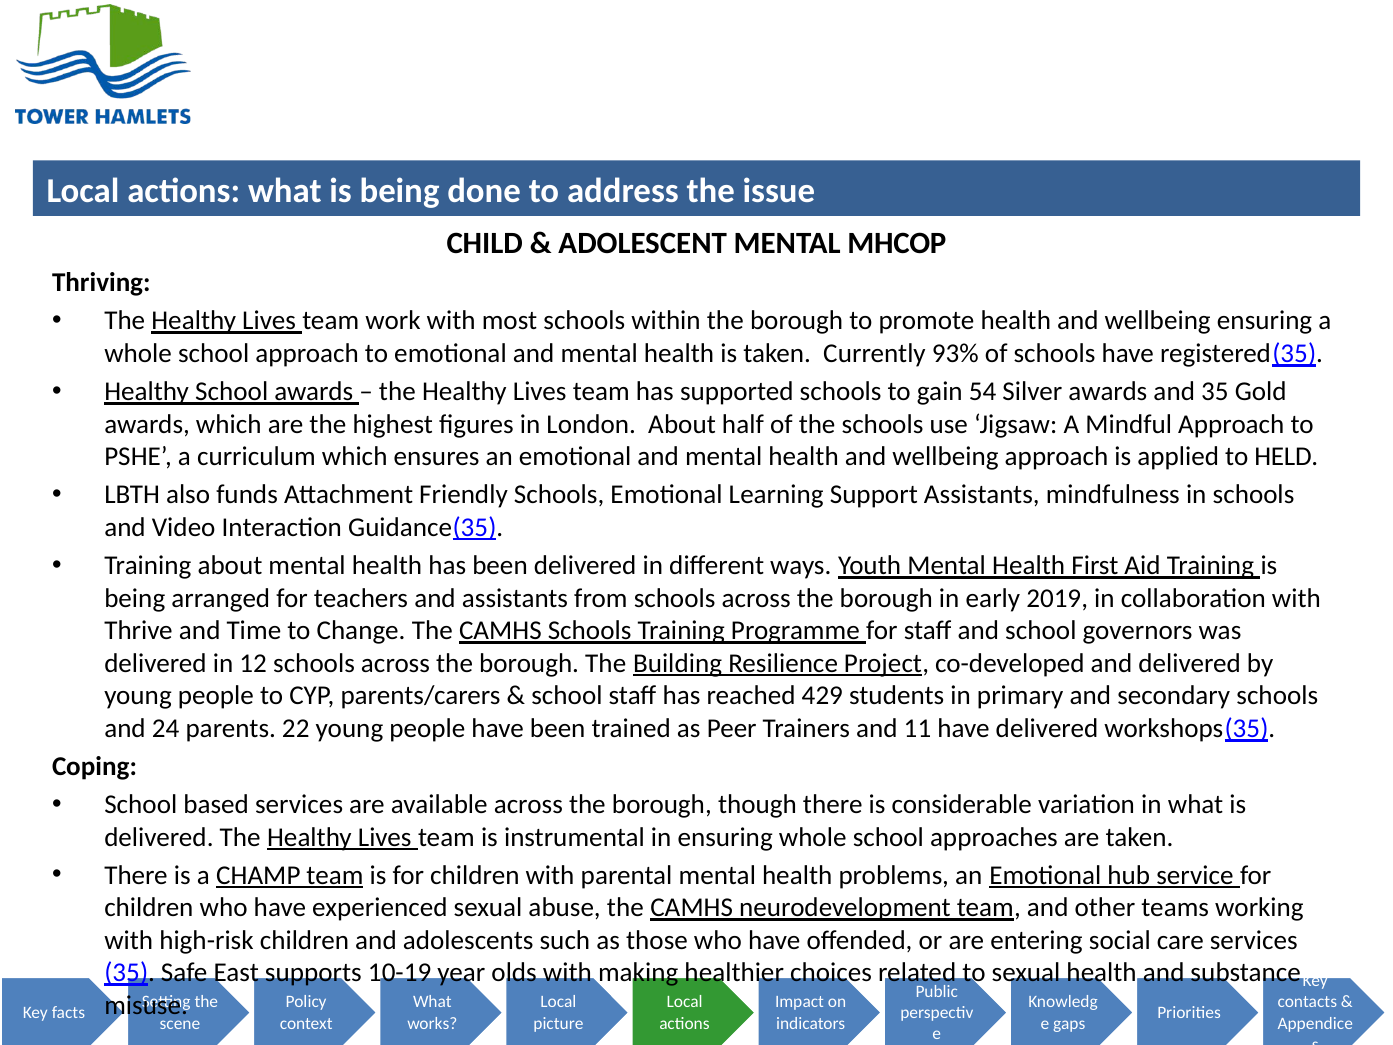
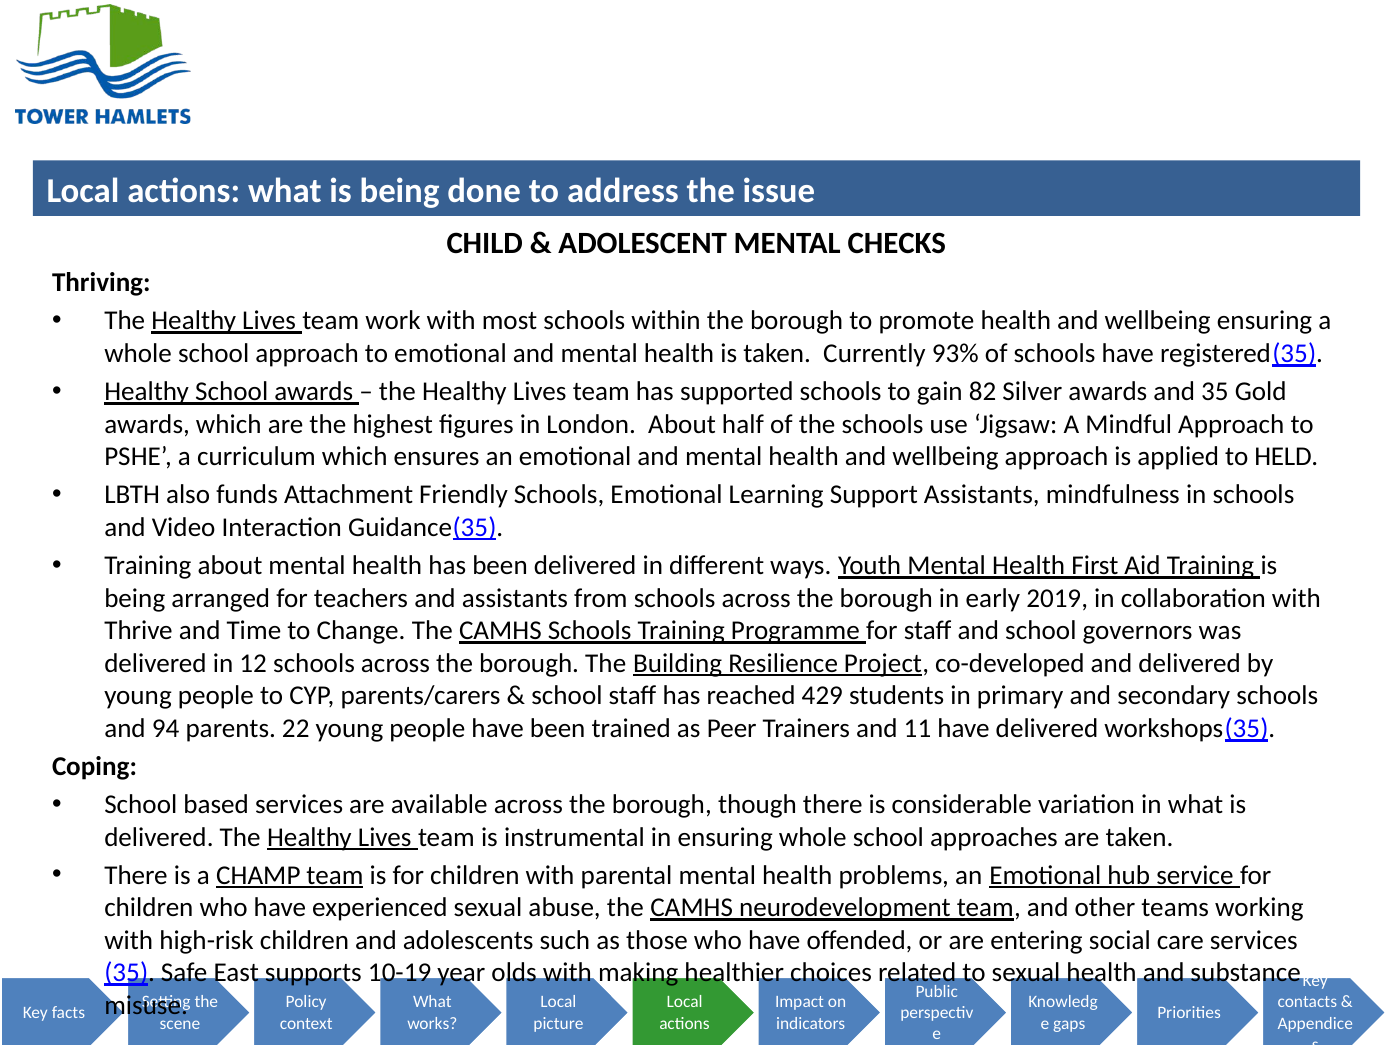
MHCOP: MHCOP -> CHECKS
54: 54 -> 82
24: 24 -> 94
